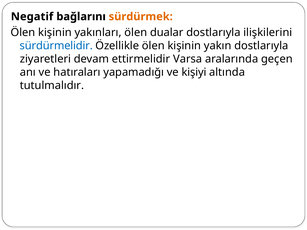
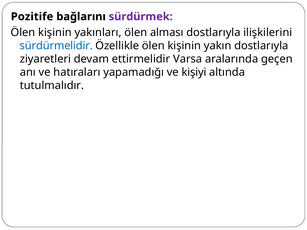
Negatif: Negatif -> Pozitife
sürdürmek colour: orange -> purple
dualar: dualar -> alması
